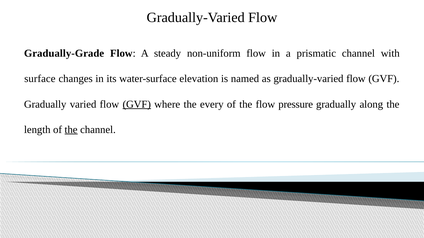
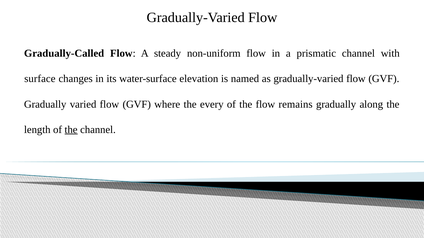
Gradually-Grade: Gradually-Grade -> Gradually-Called
GVF at (137, 104) underline: present -> none
pressure: pressure -> remains
